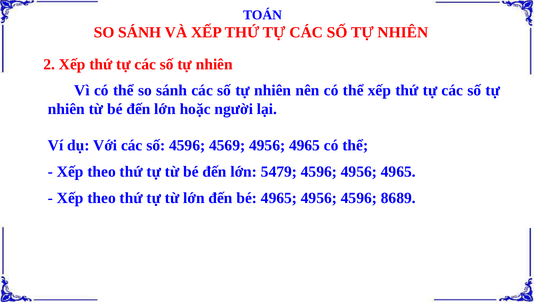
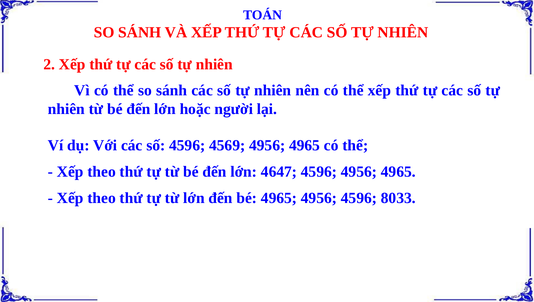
5479: 5479 -> 4647
8689: 8689 -> 8033
